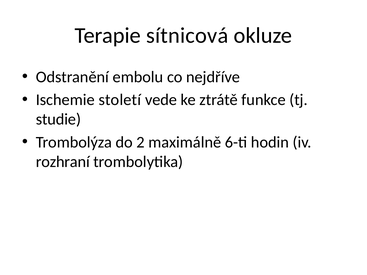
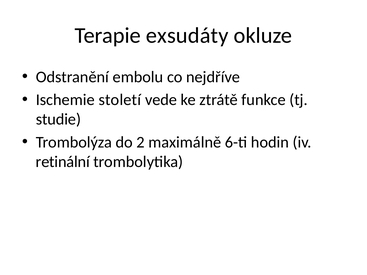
sítnicová: sítnicová -> exsudáty
rozhraní: rozhraní -> retinální
